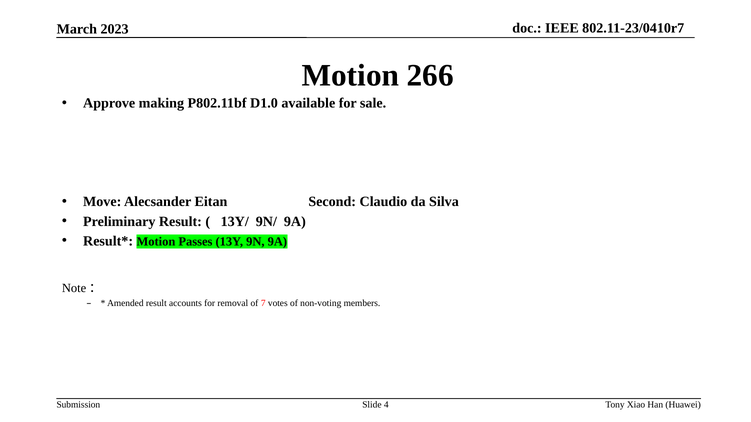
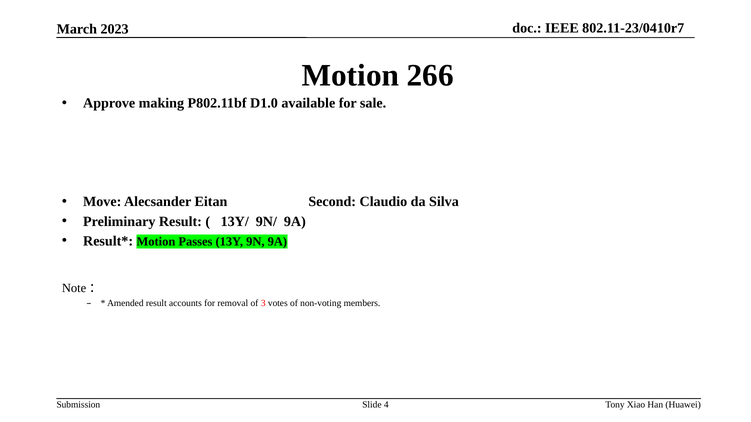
7: 7 -> 3
